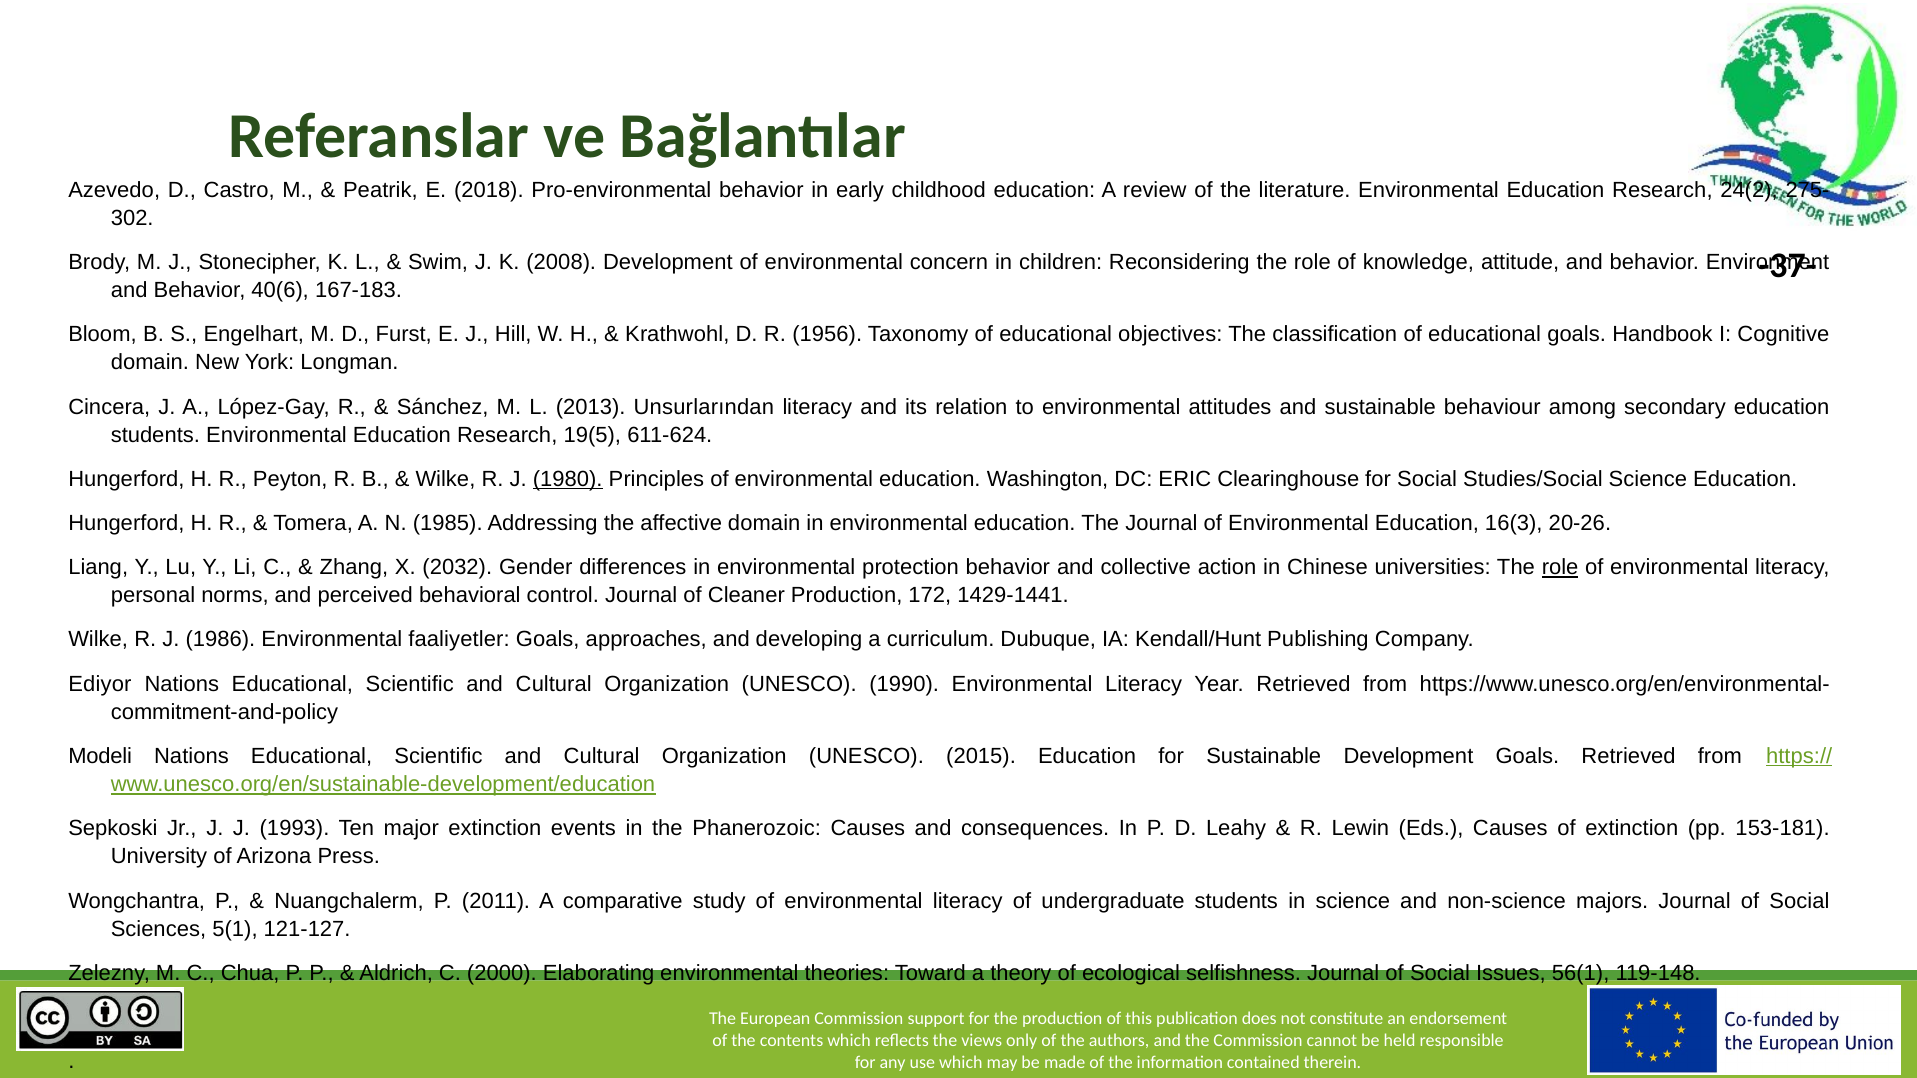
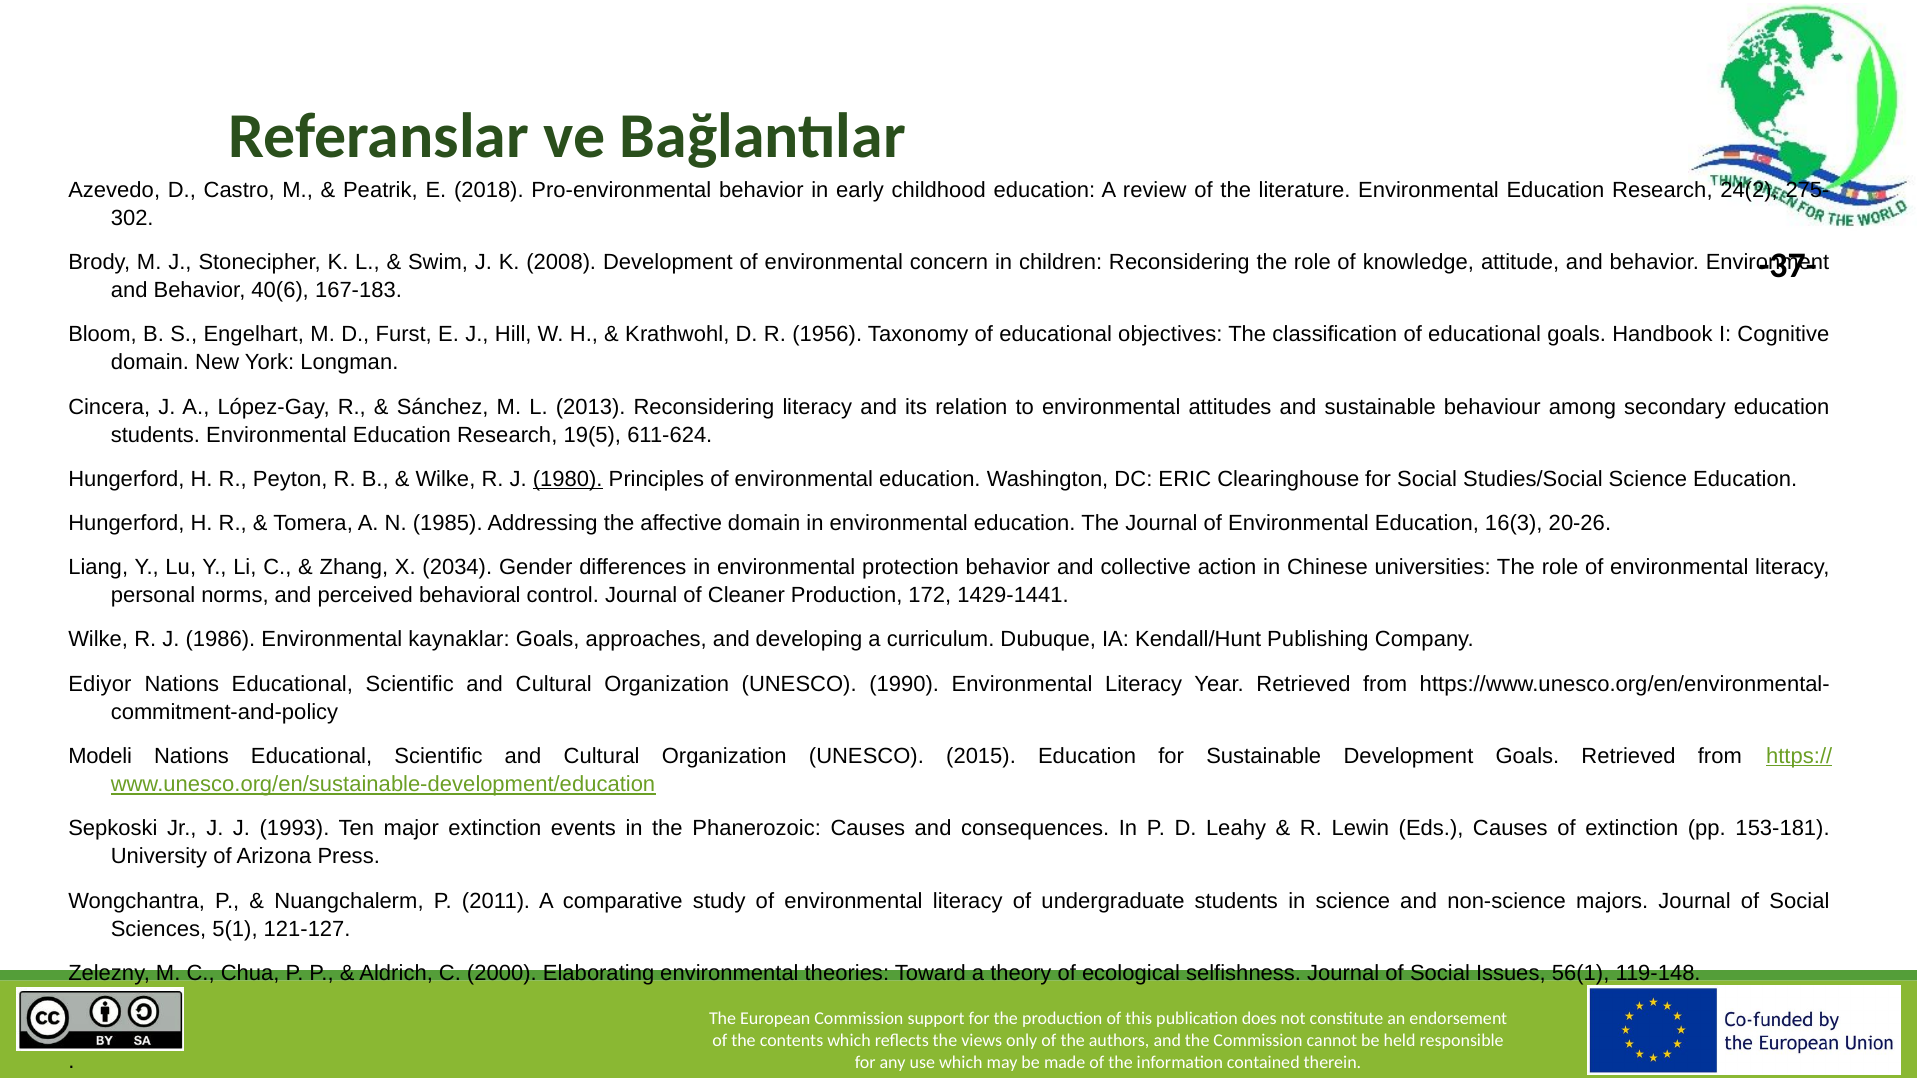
2013 Unsurlarından: Unsurlarından -> Reconsidering
2032: 2032 -> 2034
role at (1560, 568) underline: present -> none
faaliyetler: faaliyetler -> kaynaklar
